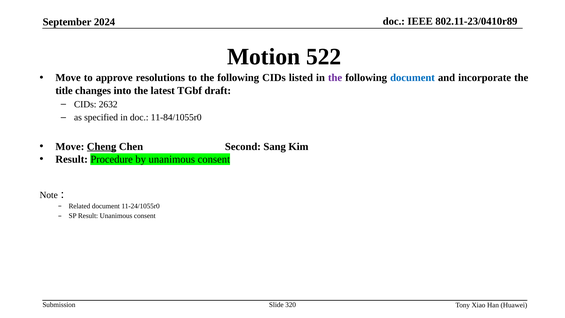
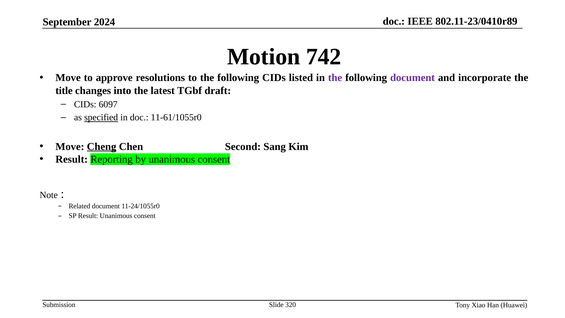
522: 522 -> 742
document at (413, 78) colour: blue -> purple
2632: 2632 -> 6097
specified underline: none -> present
11-84/1055r0: 11-84/1055r0 -> 11-61/1055r0
Procedure: Procedure -> Reporting
